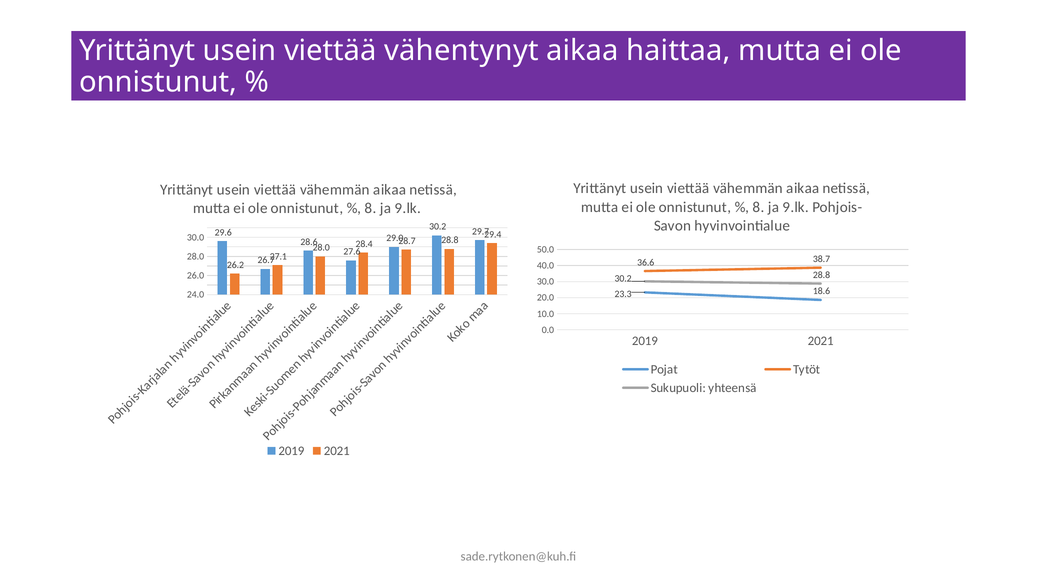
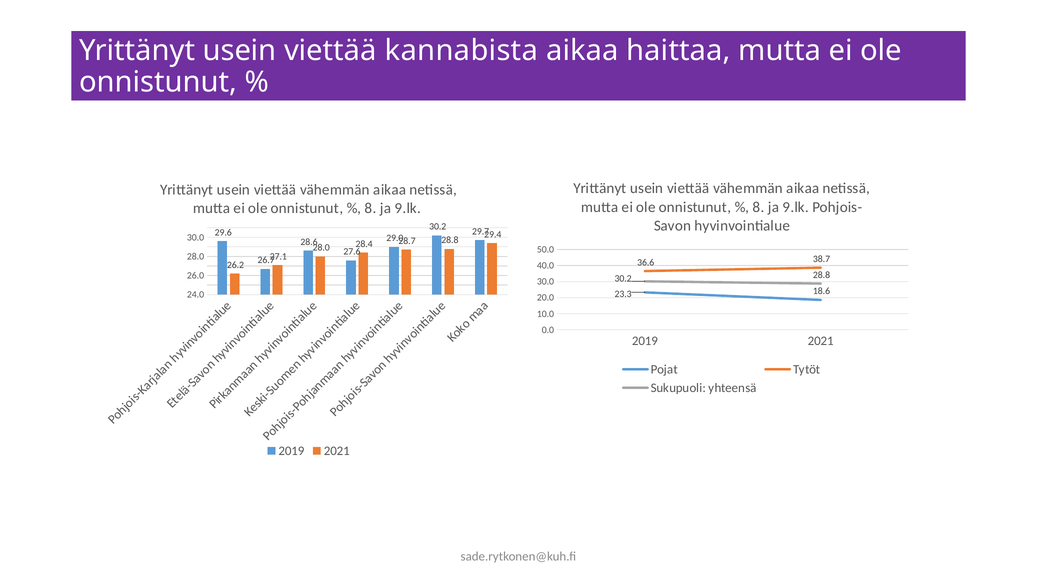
vähentynyt: vähentynyt -> kannabista
